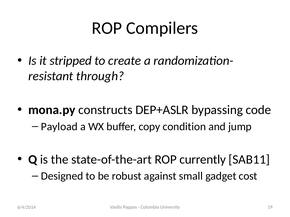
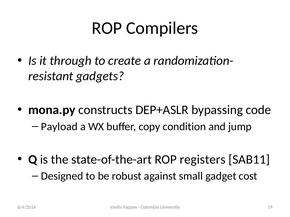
stripped: stripped -> through
through: through -> gadgets
currently: currently -> registers
